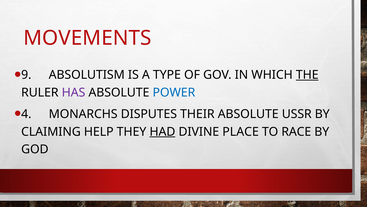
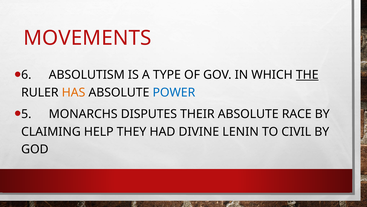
9: 9 -> 6
HAS colour: purple -> orange
4: 4 -> 5
USSR: USSR -> RACE
HAD underline: present -> none
PLACE: PLACE -> LENIN
RACE: RACE -> CIVIL
